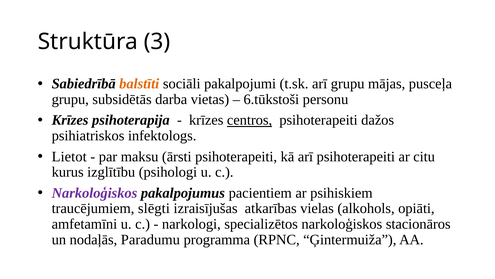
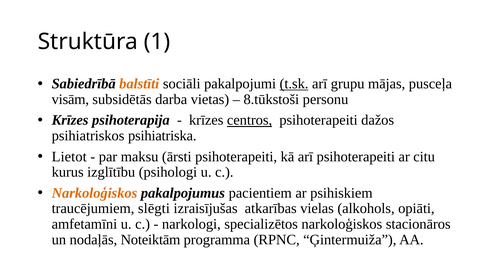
3: 3 -> 1
t.sk underline: none -> present
grupu at (70, 99): grupu -> visām
6.tūkstoši: 6.tūkstoši -> 8.tūkstoši
infektologs: infektologs -> psihiatriska
Narkoloģiskos at (94, 193) colour: purple -> orange
Paradumu: Paradumu -> Noteiktām
